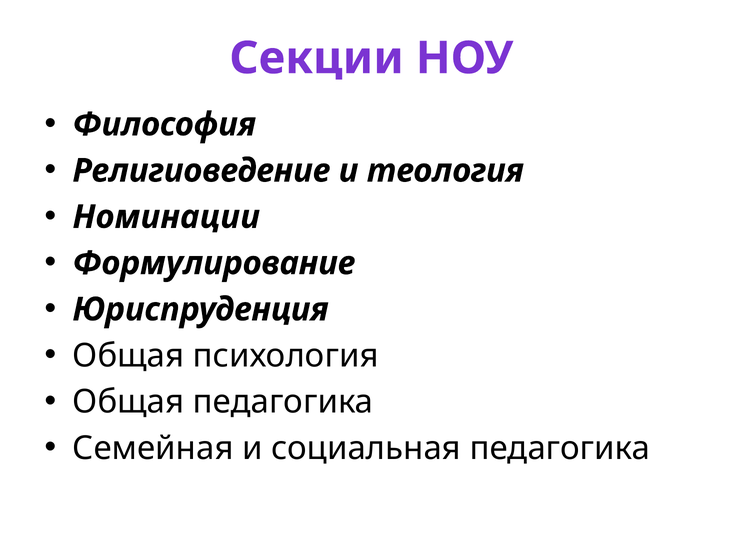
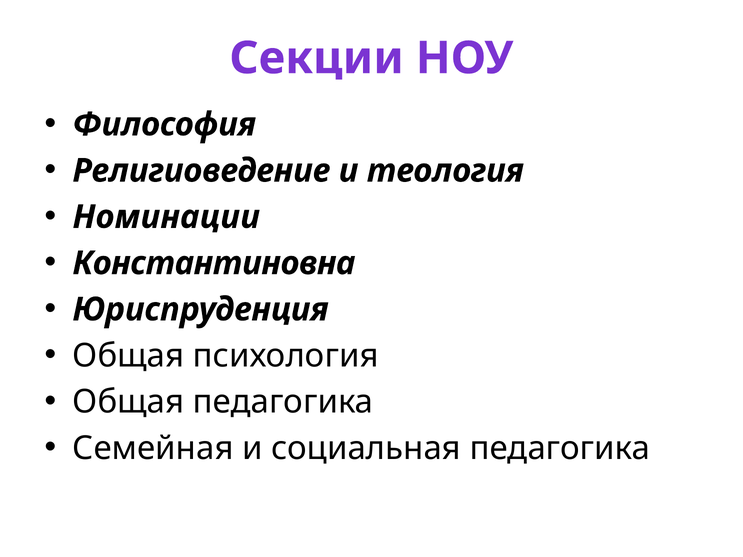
Формулирование: Формулирование -> Константиновна
